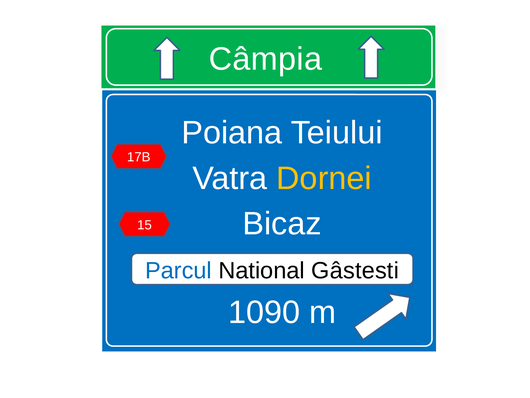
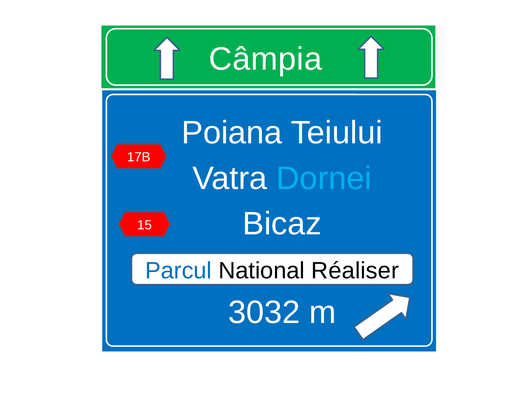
Dornei colour: yellow -> light blue
Gâstesti: Gâstesti -> Réaliser
1090: 1090 -> 3032
